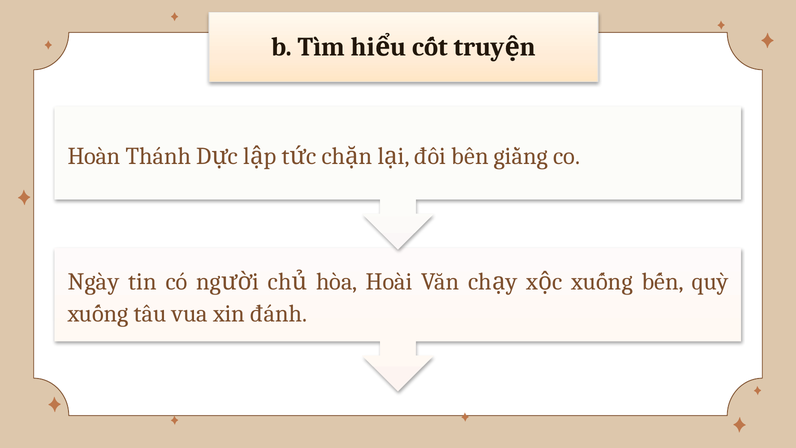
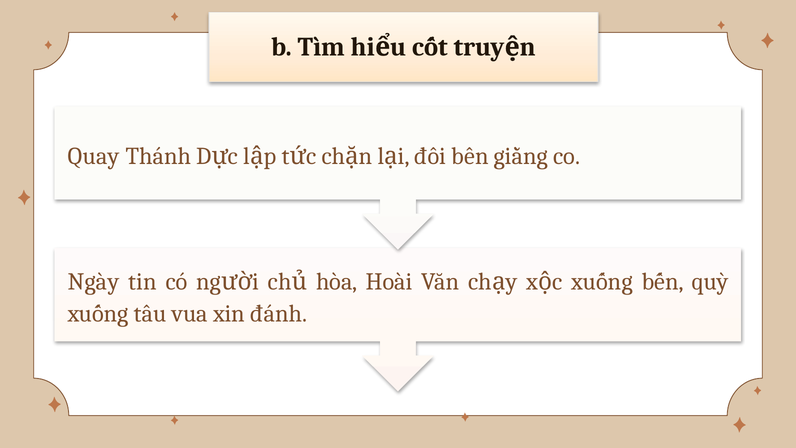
Hoàn: Hoàn -> Quay
